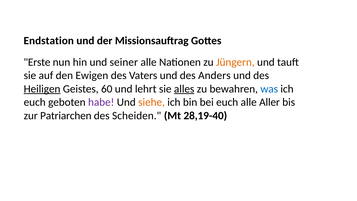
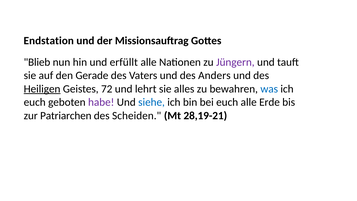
Erste: Erste -> Blieb
seiner: seiner -> erfüllt
Jüngern colour: orange -> purple
Ewigen: Ewigen -> Gerade
60: 60 -> 72
alles underline: present -> none
siehe colour: orange -> blue
Aller: Aller -> Erde
28,19-40: 28,19-40 -> 28,19-21
